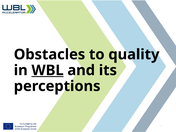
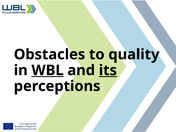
its underline: none -> present
